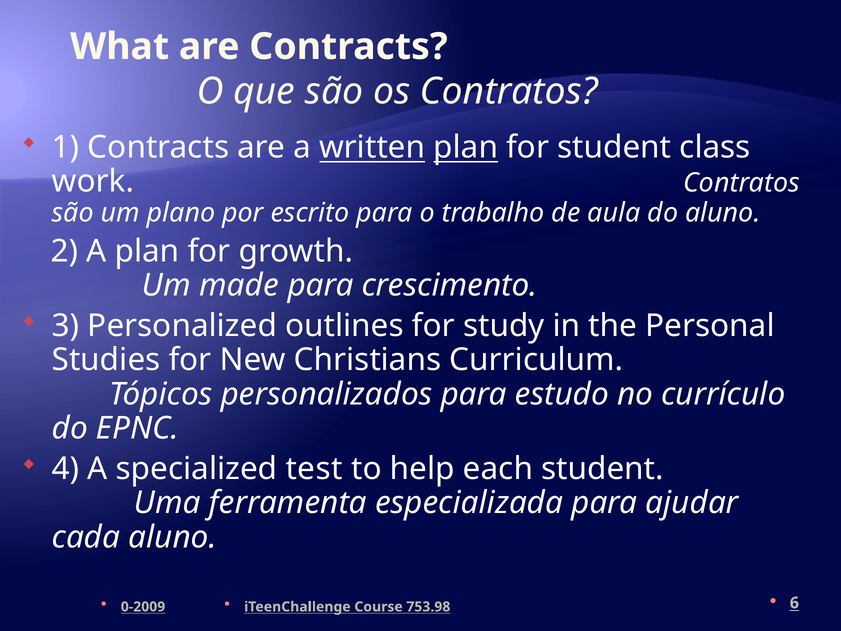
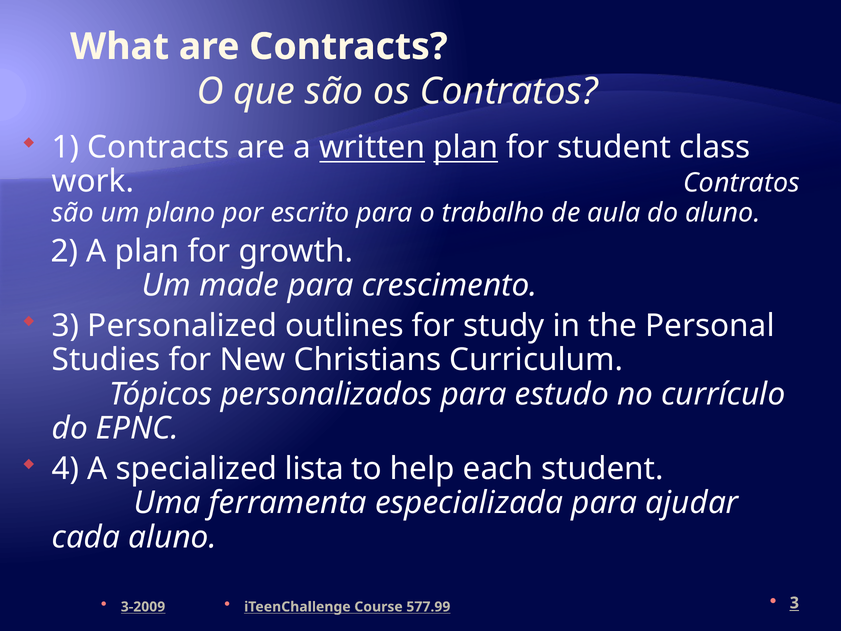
test: test -> lista
6 at (794, 603): 6 -> 3
0-2009: 0-2009 -> 3-2009
753.98: 753.98 -> 577.99
